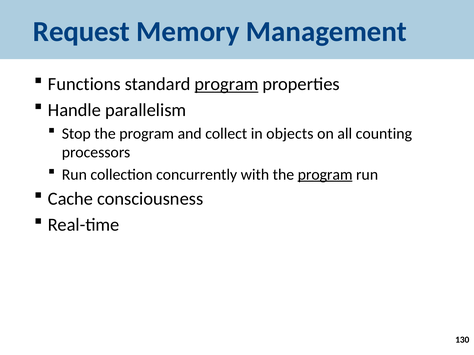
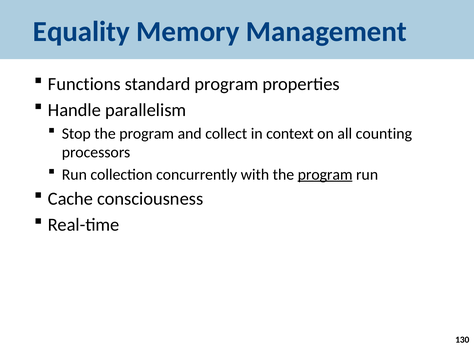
Request: Request -> Equality
program at (227, 84) underline: present -> none
objects: objects -> context
